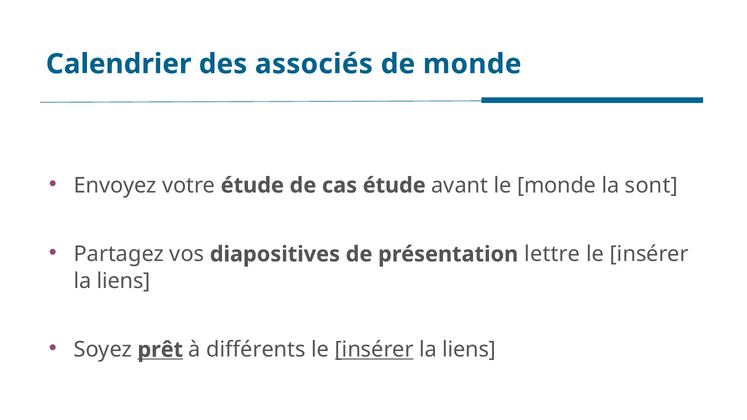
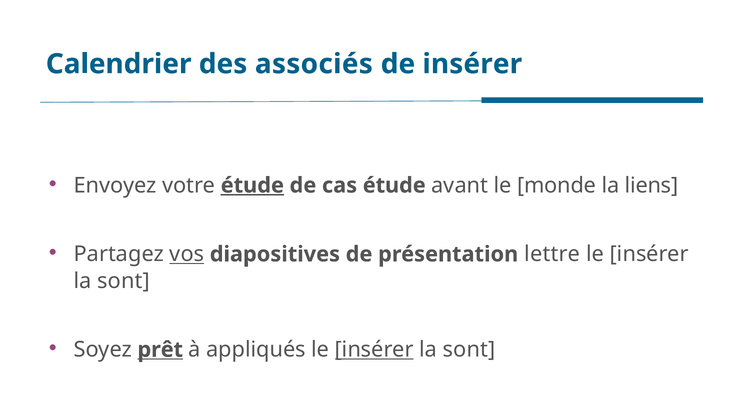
de monde: monde -> insérer
étude at (252, 185) underline: none -> present
sont: sont -> liens
vos underline: none -> present
liens at (124, 281): liens -> sont
différents: différents -> appliqués
liens at (469, 350): liens -> sont
